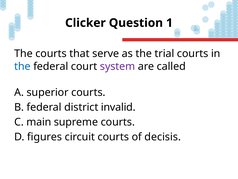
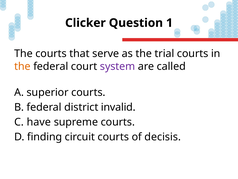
the at (22, 66) colour: blue -> orange
main: main -> have
figures: figures -> finding
